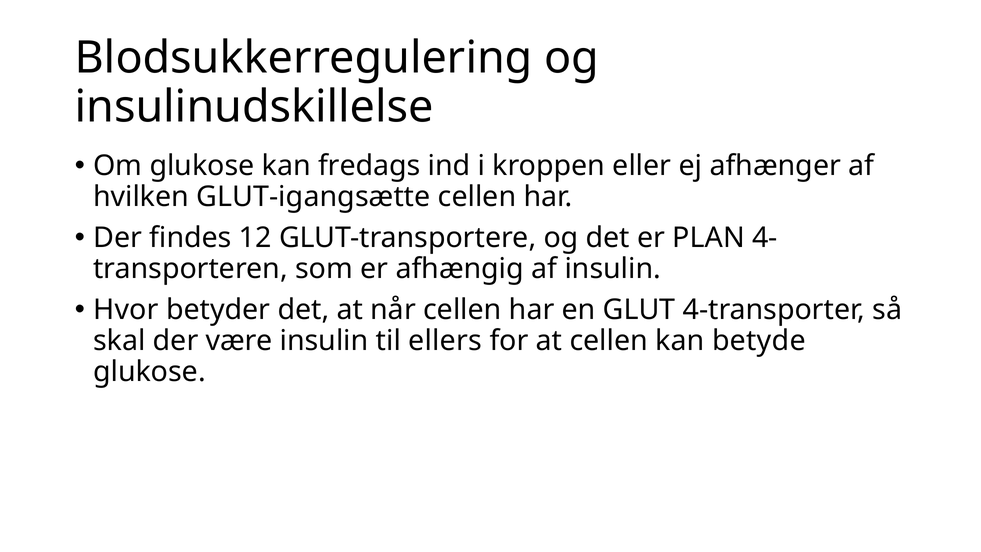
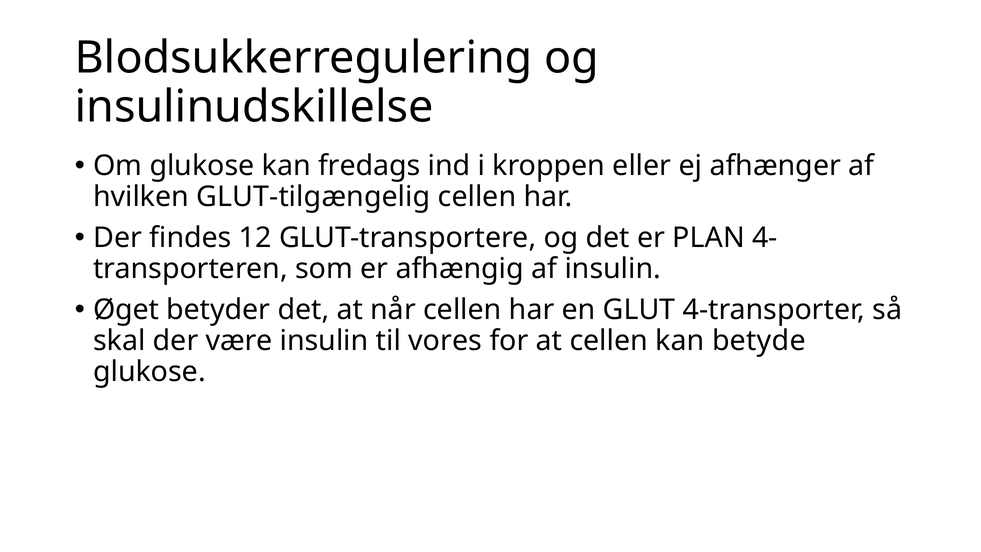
GLUT-igangsætte: GLUT-igangsætte -> GLUT-tilgængelig
Hvor: Hvor -> Øget
ellers: ellers -> vores
